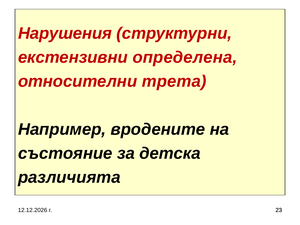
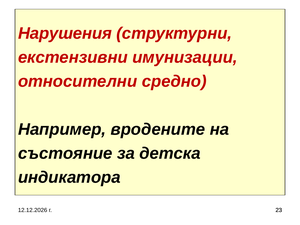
определена: определена -> имунизации
трета: трета -> средно
различията: различията -> индикатора
